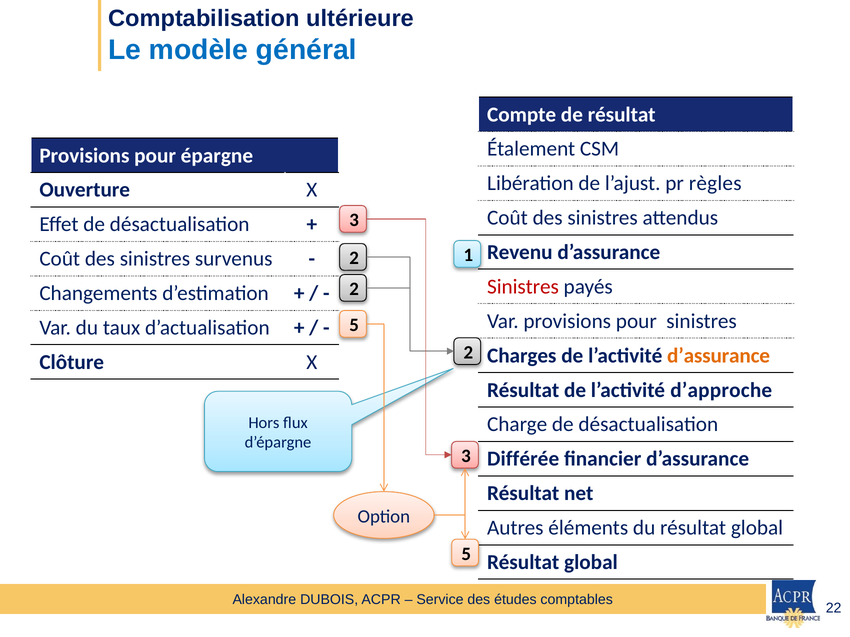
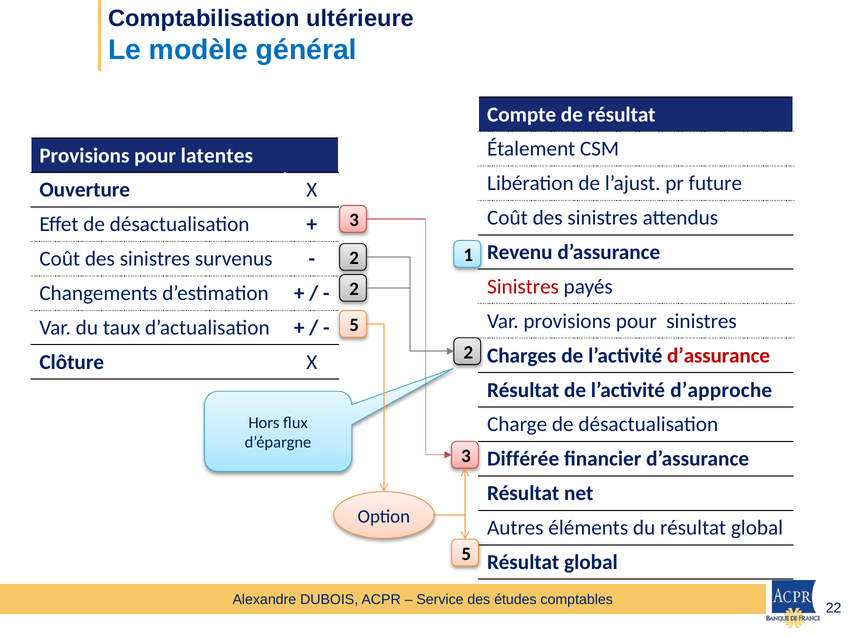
épargne: épargne -> latentes
règles: règles -> future
d’assurance at (719, 356) colour: orange -> red
